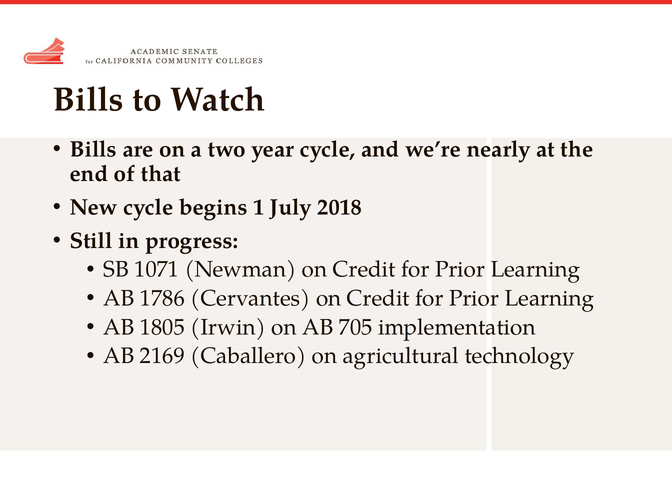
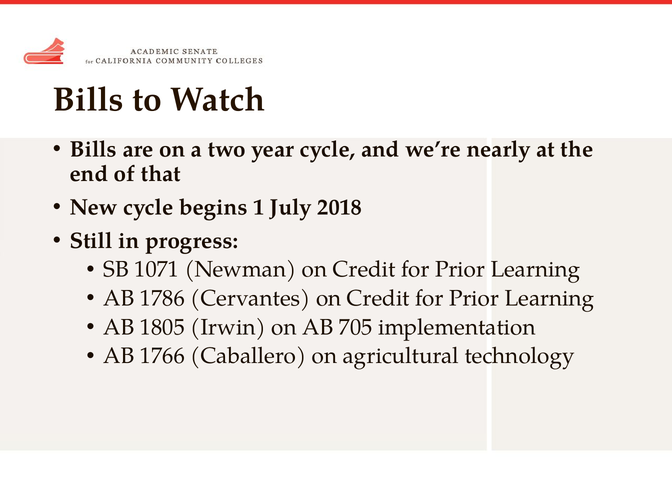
2169: 2169 -> 1766
